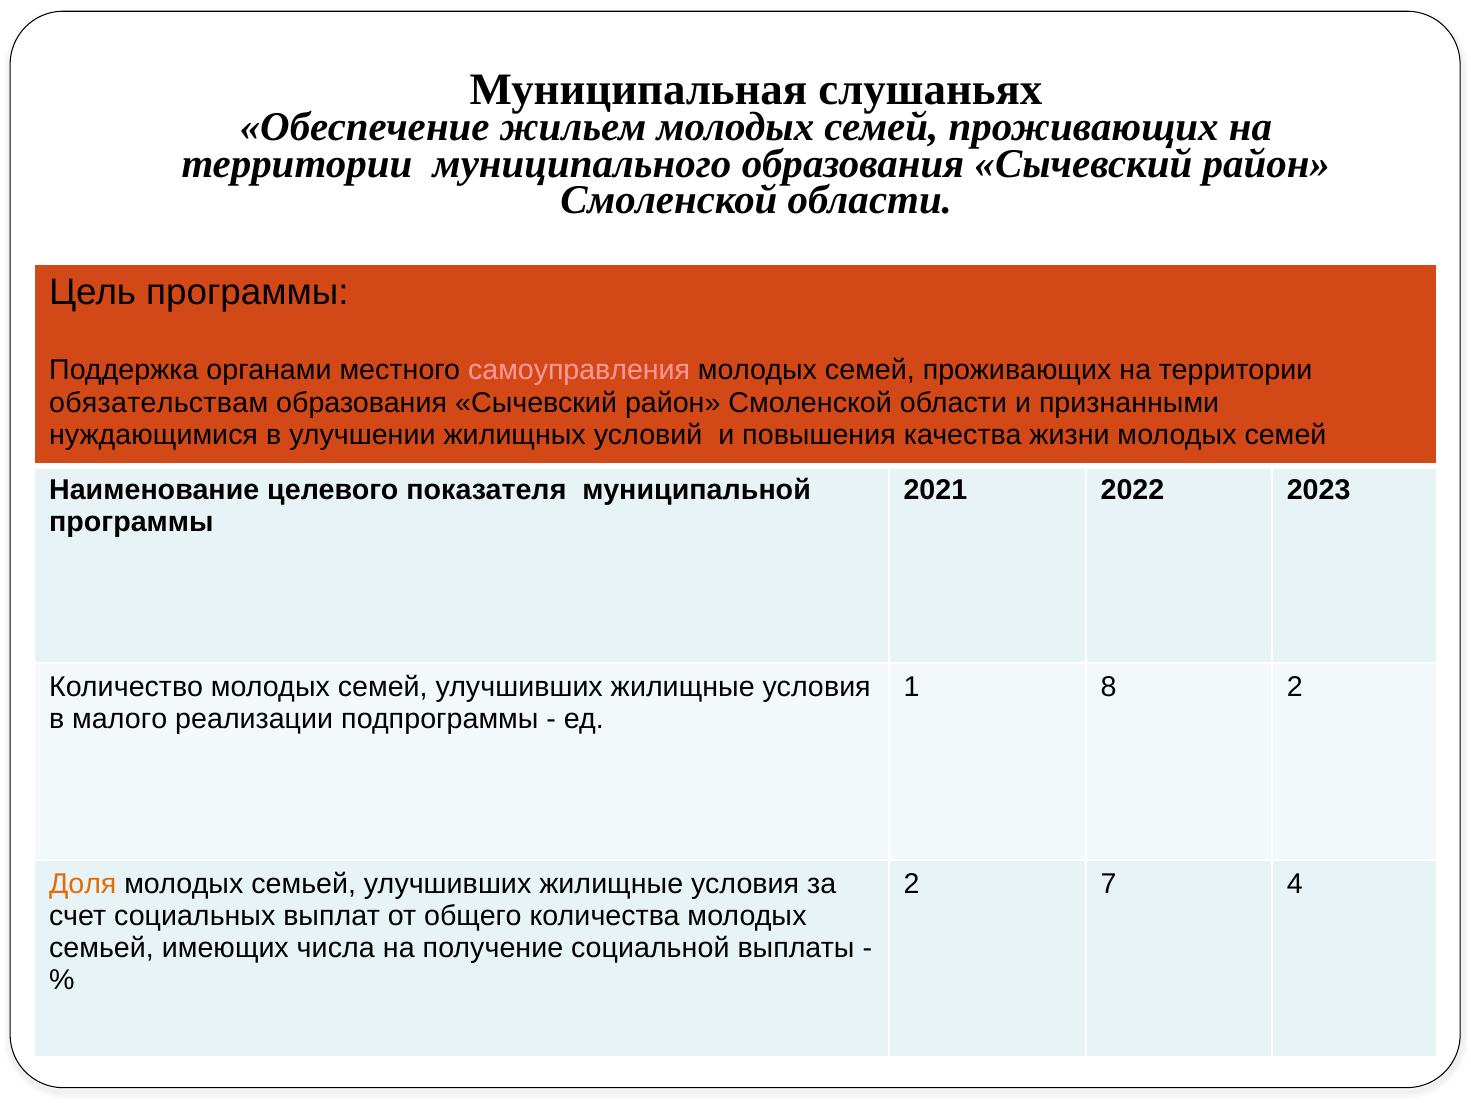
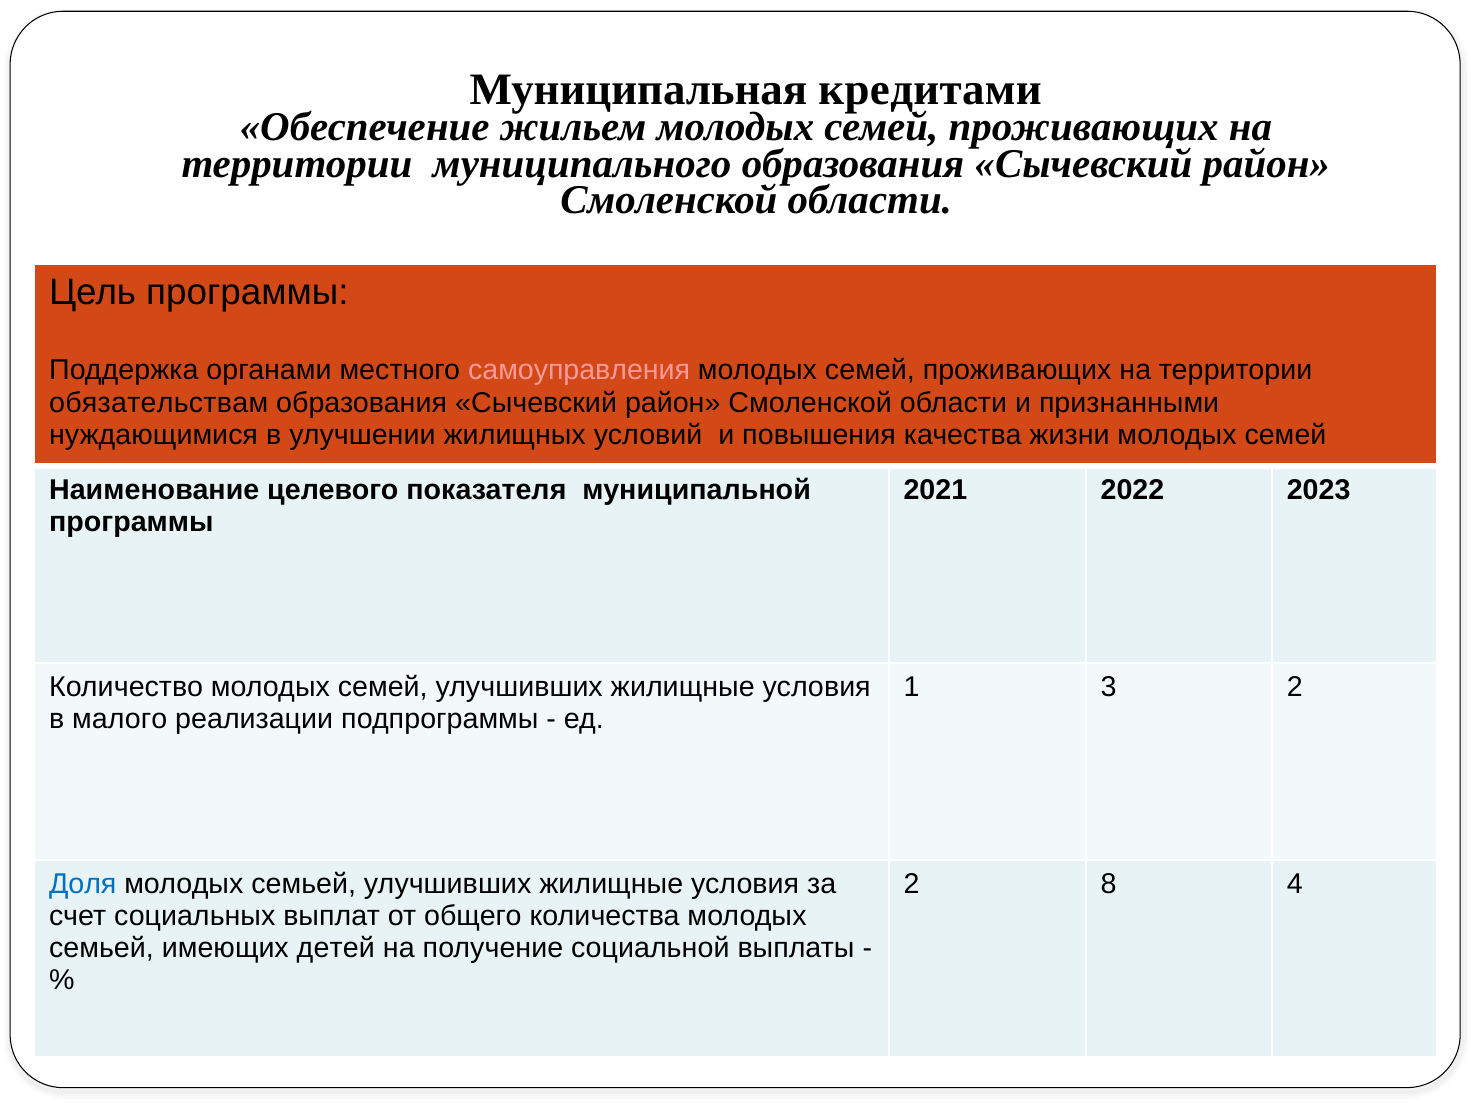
слушаньях: слушаньях -> кредитами
8: 8 -> 3
Доля colour: orange -> blue
7: 7 -> 8
числа: числа -> детей
